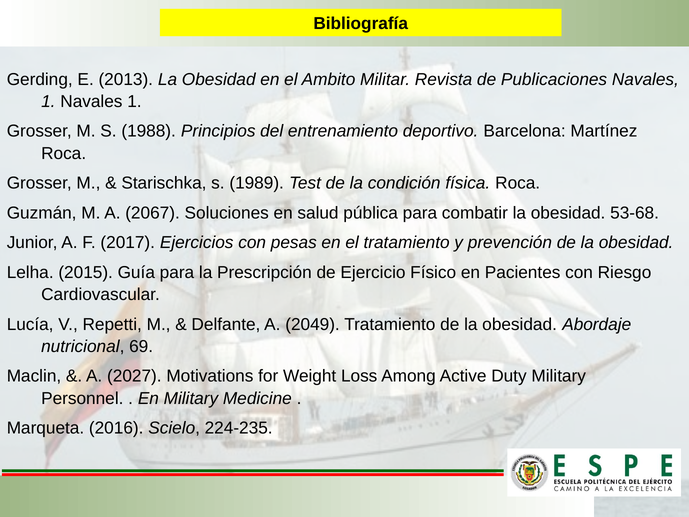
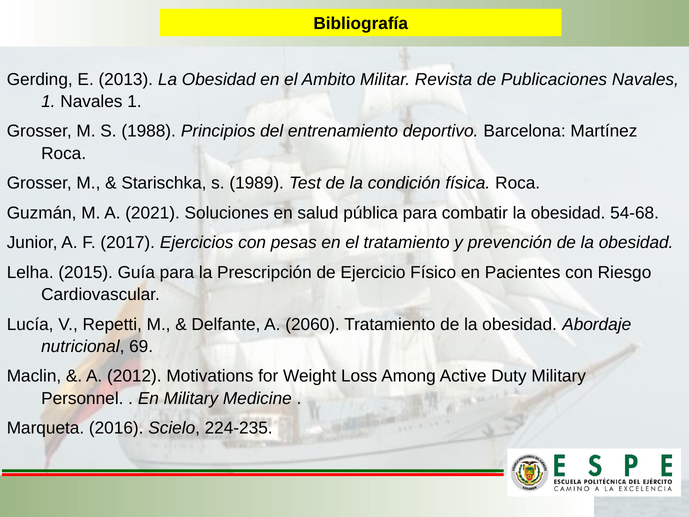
2067: 2067 -> 2021
53-68: 53-68 -> 54-68
2049: 2049 -> 2060
2027: 2027 -> 2012
